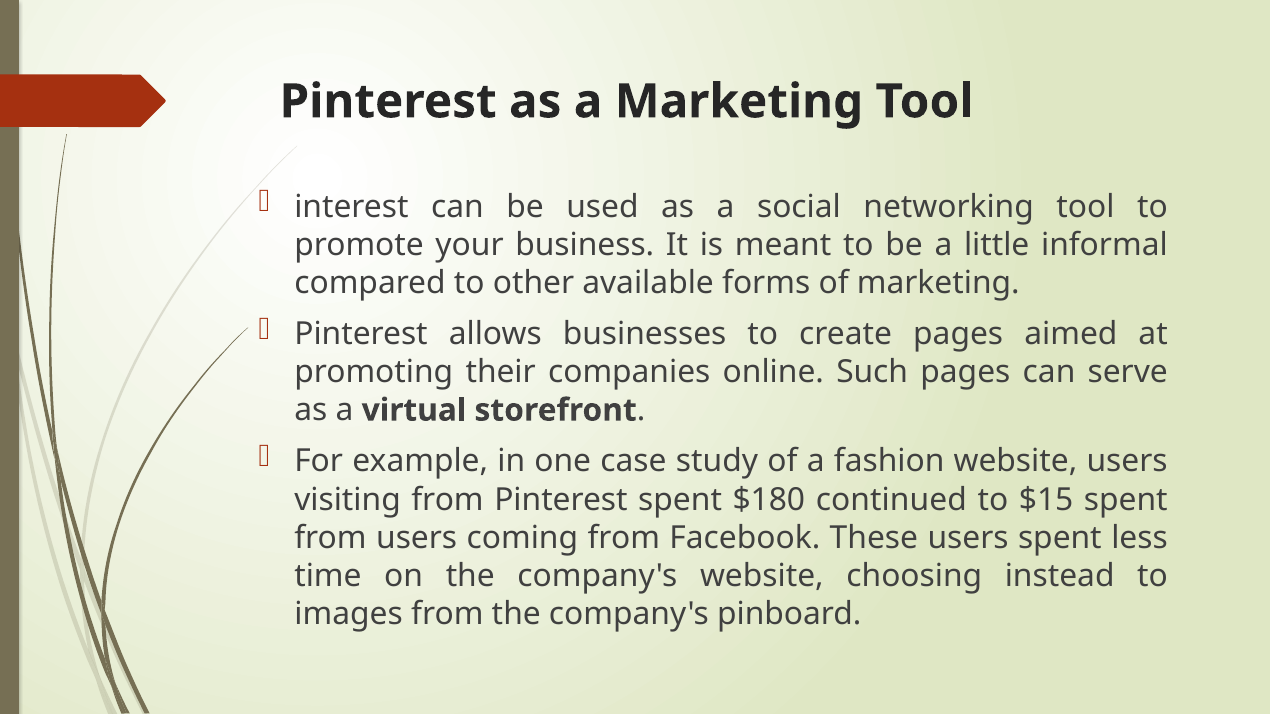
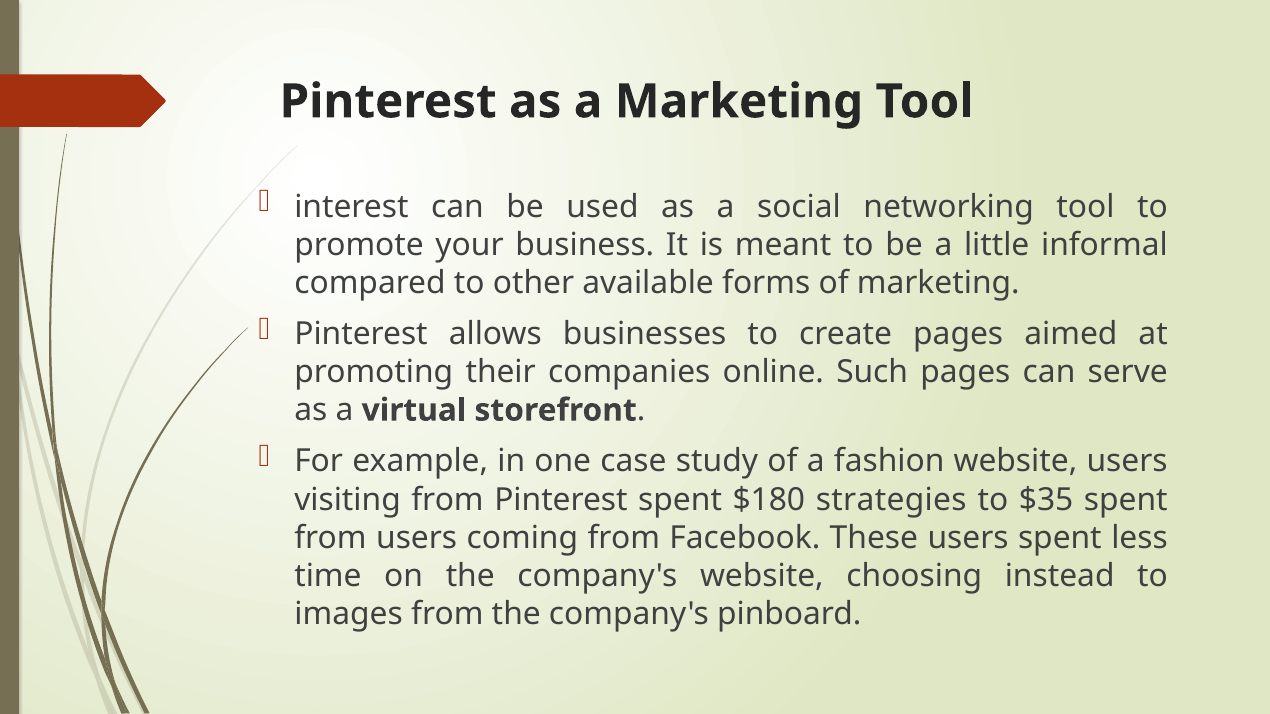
continued: continued -> strategies
$15: $15 -> $35
